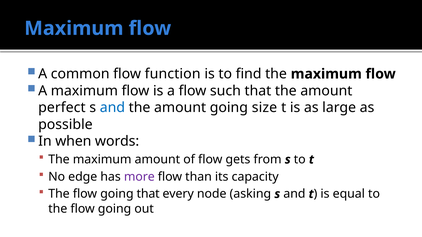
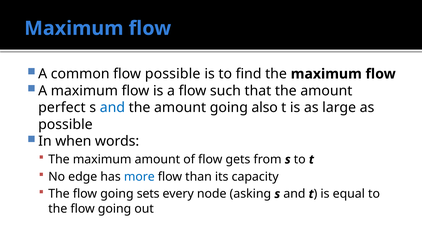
flow function: function -> possible
size: size -> also
more colour: purple -> blue
going that: that -> sets
